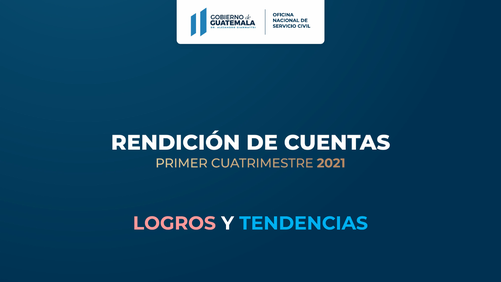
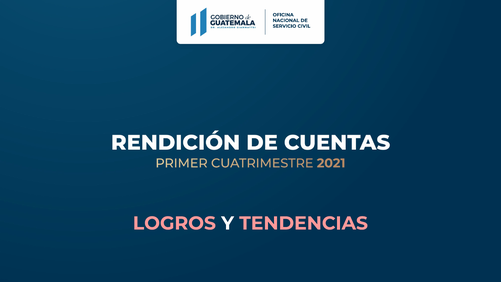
TENDENCIAS colour: light blue -> pink
